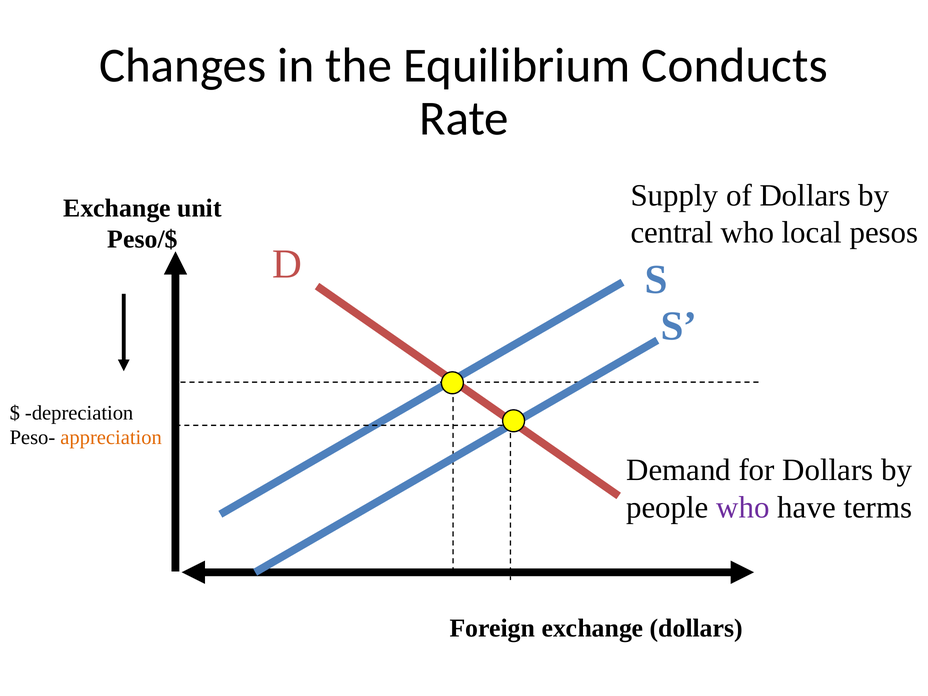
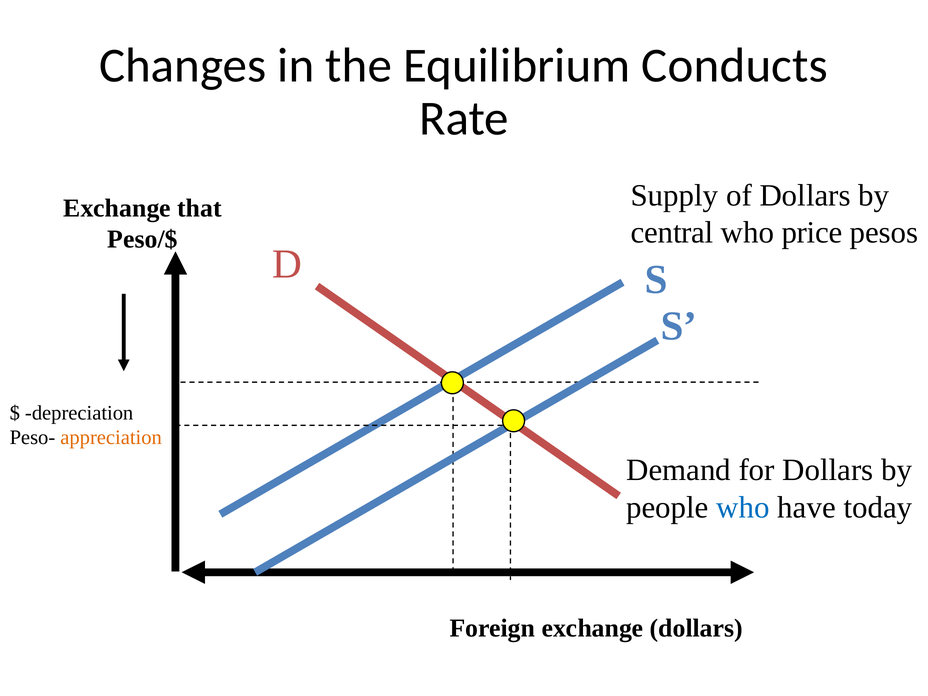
unit: unit -> that
local: local -> price
who at (743, 507) colour: purple -> blue
terms: terms -> today
